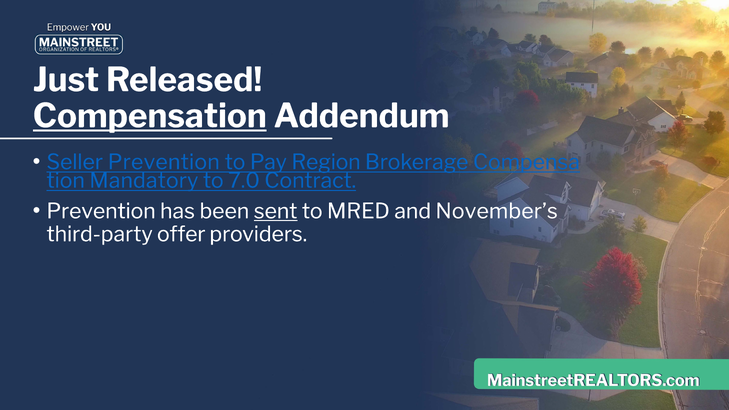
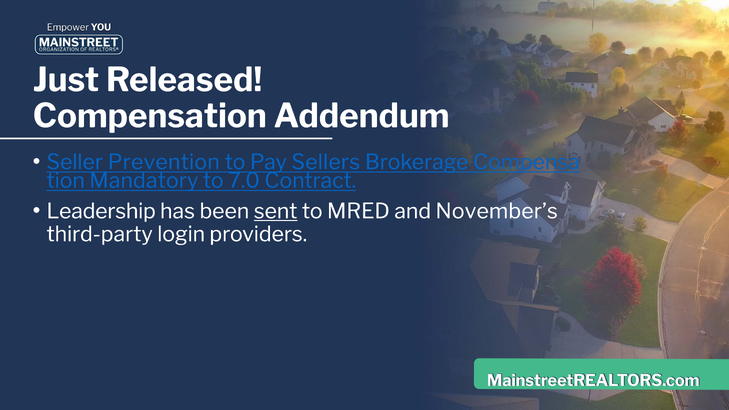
Compensation underline: present -> none
Region: Region -> Sellers
Prevention at (101, 211): Prevention -> Leadership
offer: offer -> login
